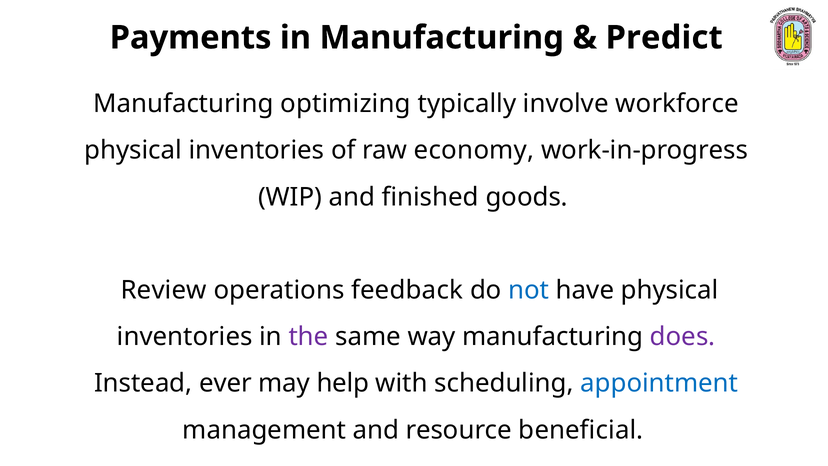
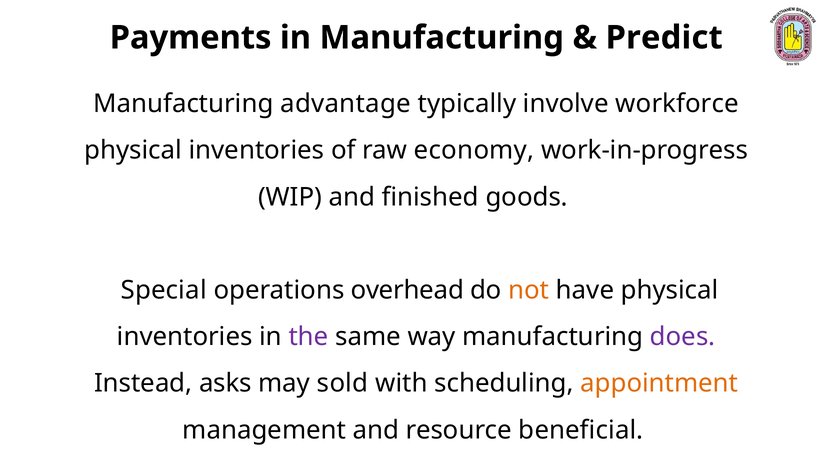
optimizing: optimizing -> advantage
Review: Review -> Special
feedback: feedback -> overhead
not colour: blue -> orange
ever: ever -> asks
help: help -> sold
appointment colour: blue -> orange
